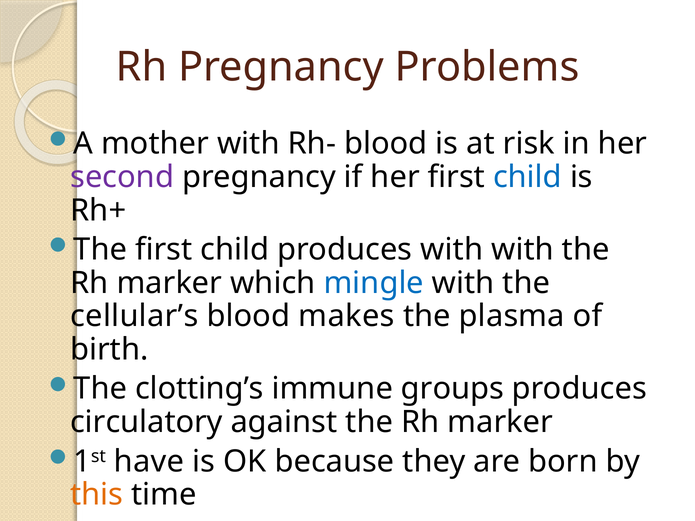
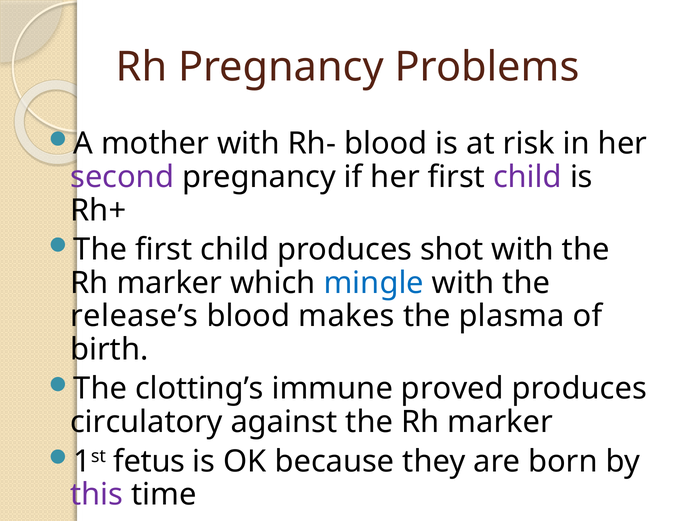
child at (527, 177) colour: blue -> purple
produces with: with -> shot
cellular’s: cellular’s -> release’s
groups: groups -> proved
have: have -> fetus
this colour: orange -> purple
